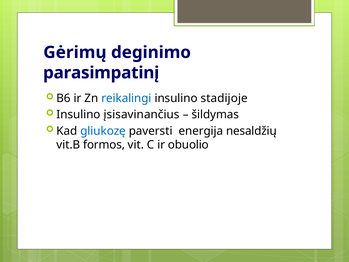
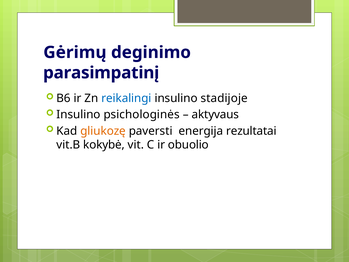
įsisavinančius: įsisavinančius -> psichologinės
šildymas: šildymas -> aktyvaus
gliukozę colour: blue -> orange
nesaldžių: nesaldžių -> rezultatai
formos: formos -> kokybė
